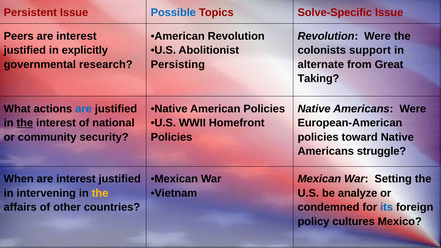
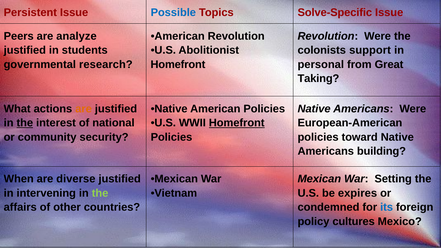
interest at (76, 36): interest -> analyze
explicitly: explicitly -> students
Persisting at (178, 64): Persisting -> Homefront
alternate: alternate -> personal
are at (84, 109) colour: blue -> orange
Homefront at (237, 123) underline: none -> present
struggle: struggle -> building
When are interest: interest -> diverse
the at (100, 193) colour: yellow -> light green
analyze: analyze -> expires
